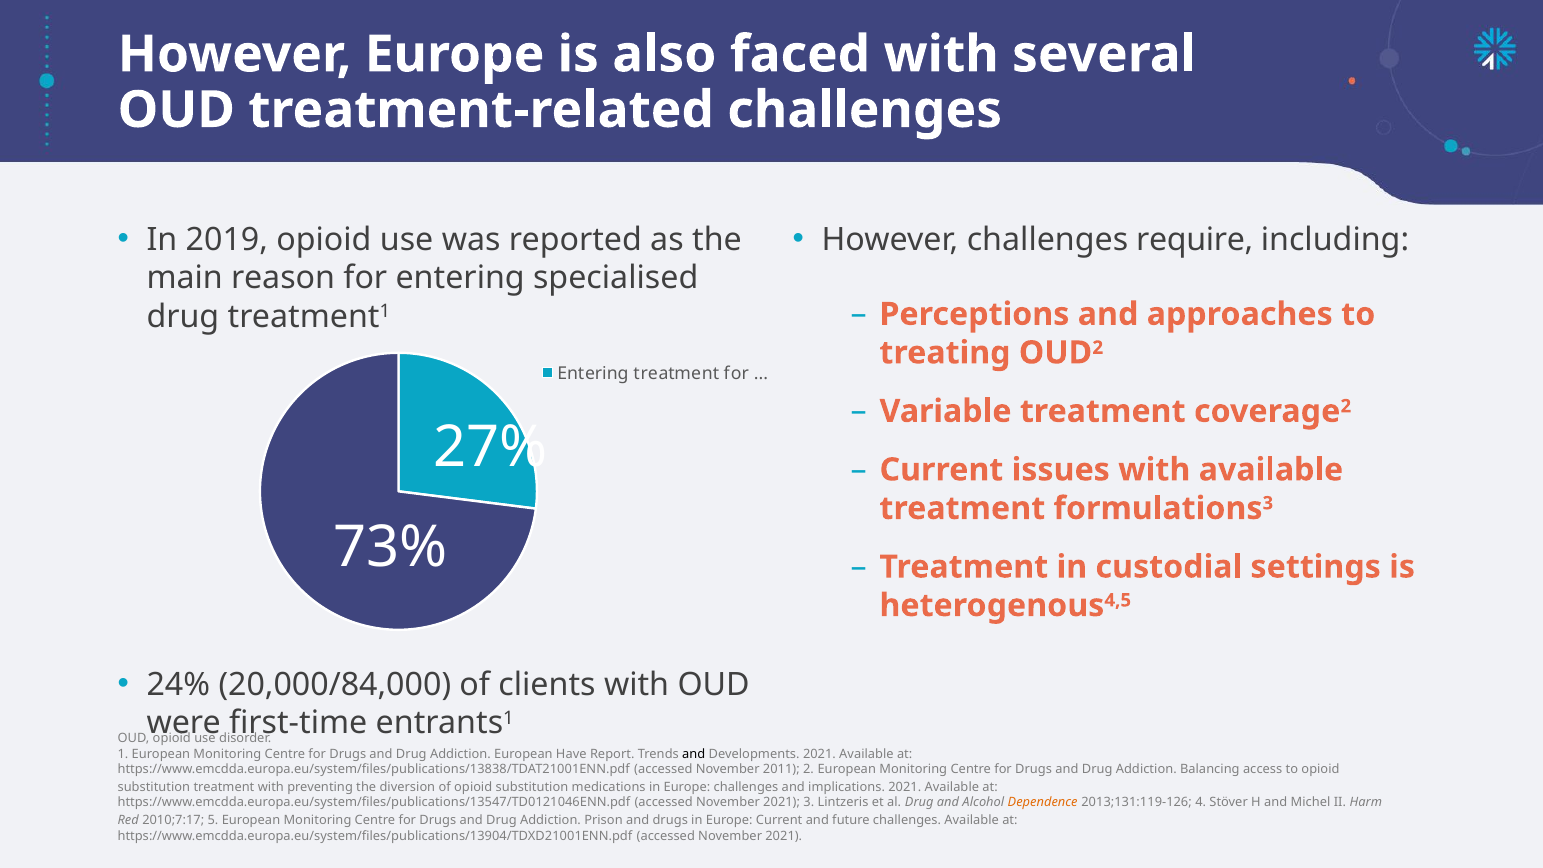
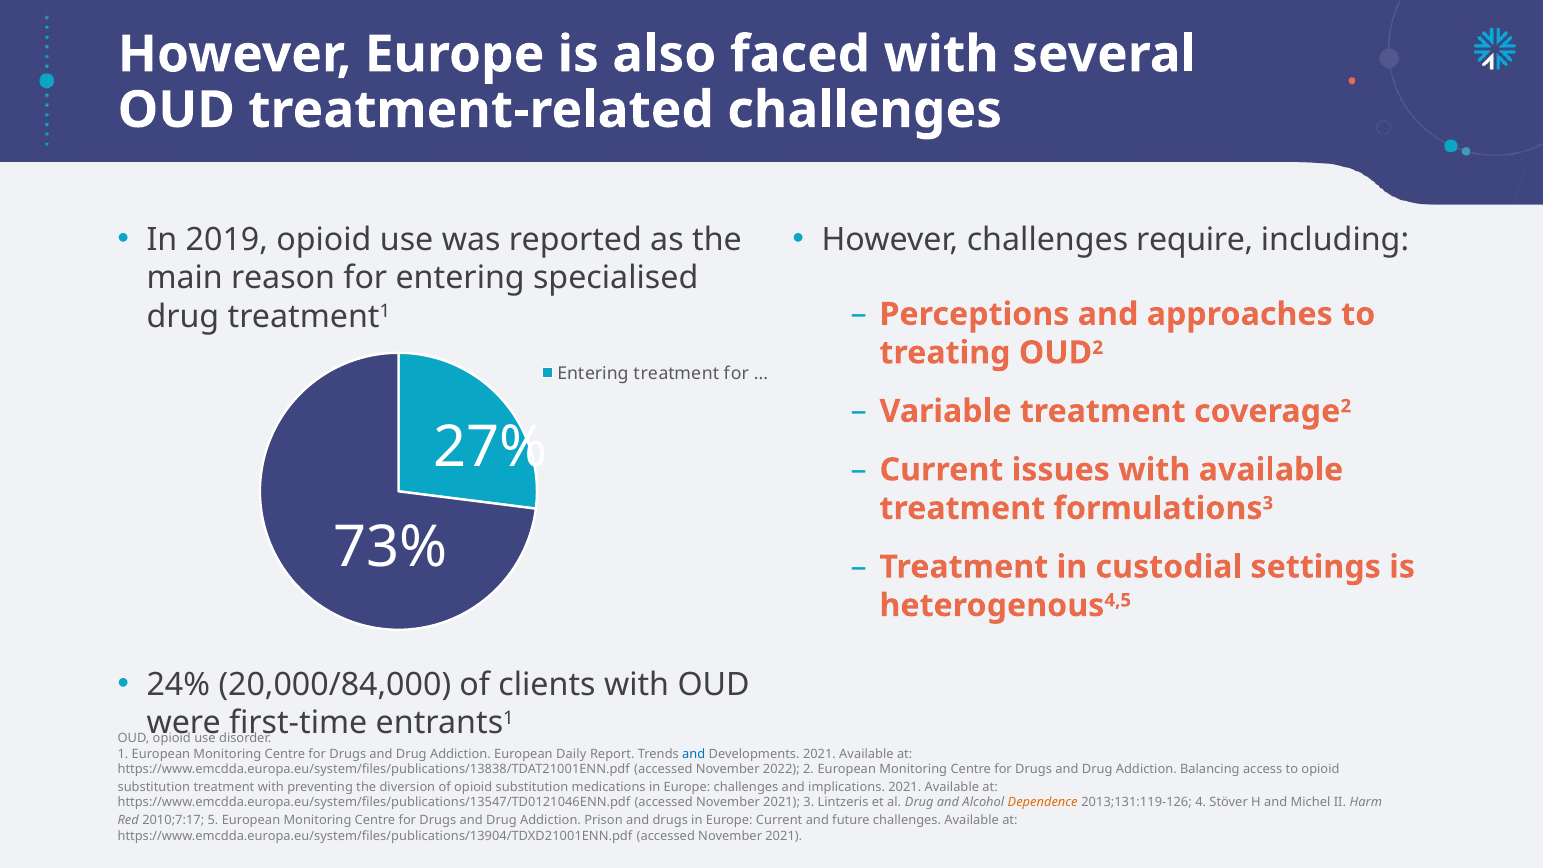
Have: Have -> Daily
and at (694, 754) colour: black -> blue
2011: 2011 -> 2022
